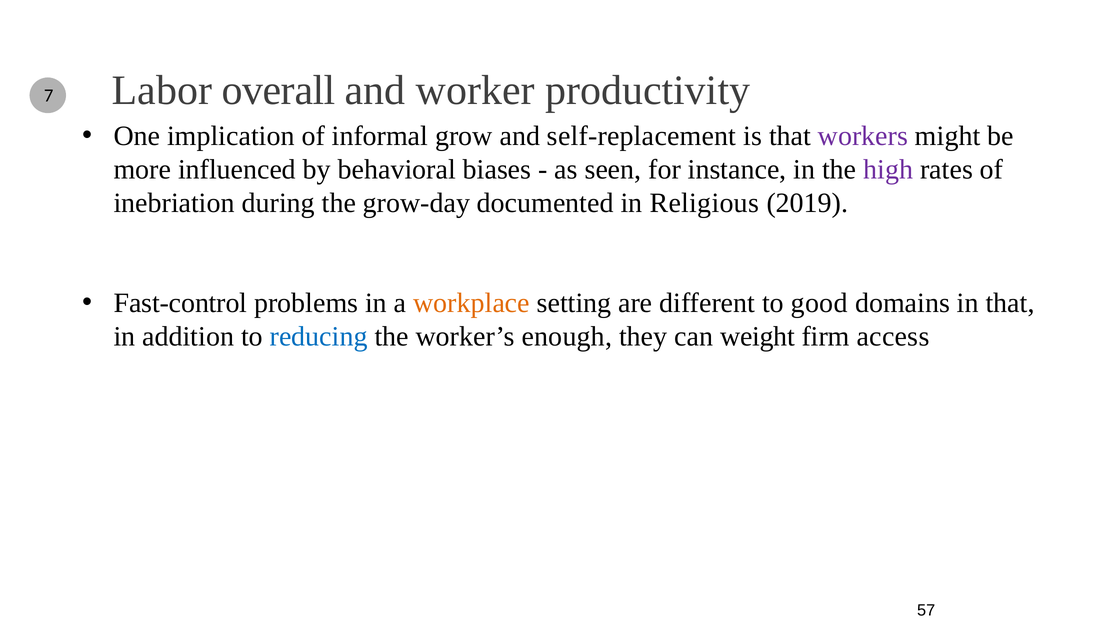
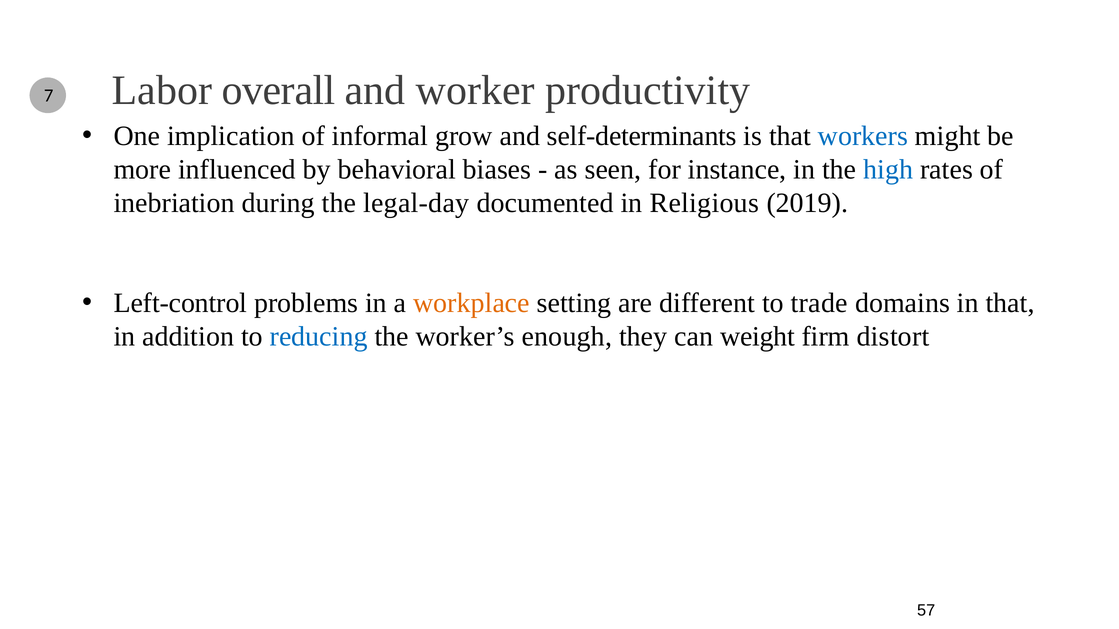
self-replacement: self-replacement -> self-determinants
workers colour: purple -> blue
high colour: purple -> blue
grow-day: grow-day -> legal-day
Fast-control: Fast-control -> Left-control
good: good -> trade
access: access -> distort
